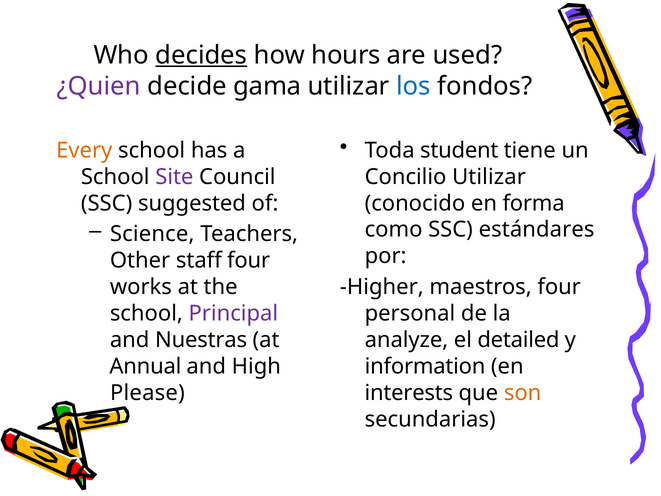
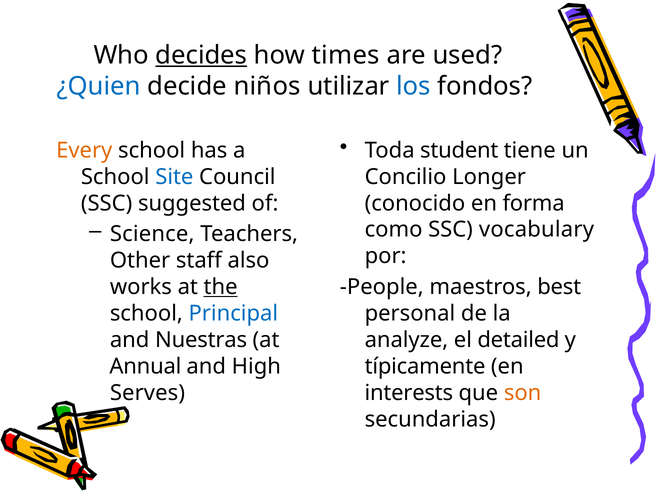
hours: hours -> times
¿Quien colour: purple -> blue
gama: gama -> niños
Site colour: purple -> blue
Concilio Utilizar: Utilizar -> Longer
estándares: estándares -> vocabulary
staff four: four -> also
the underline: none -> present
Higher: Higher -> People
maestros four: four -> best
Principal colour: purple -> blue
information: information -> típicamente
Please: Please -> Serves
